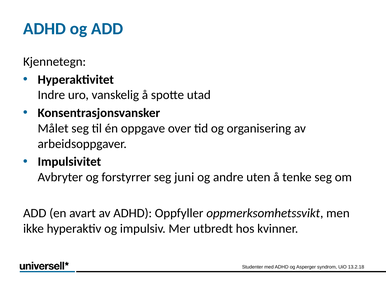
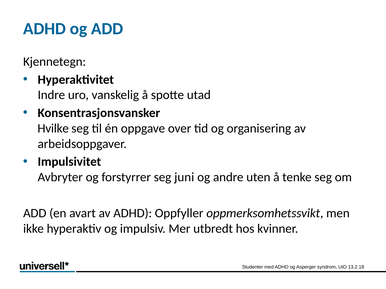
Målet: Målet -> Hvilke
